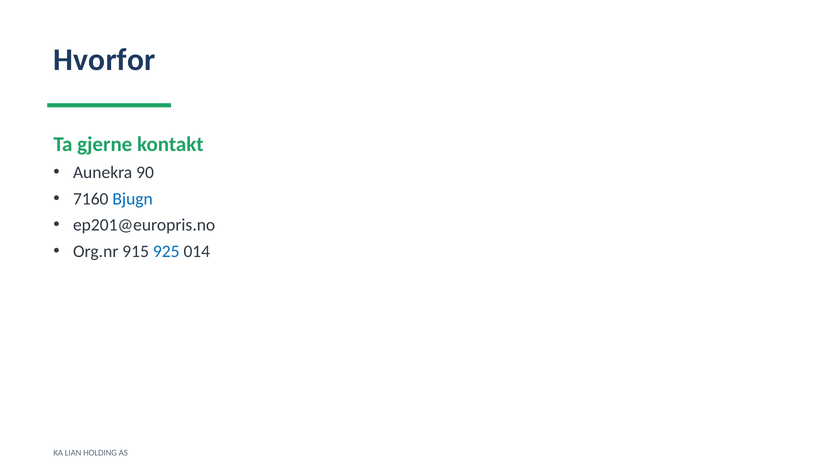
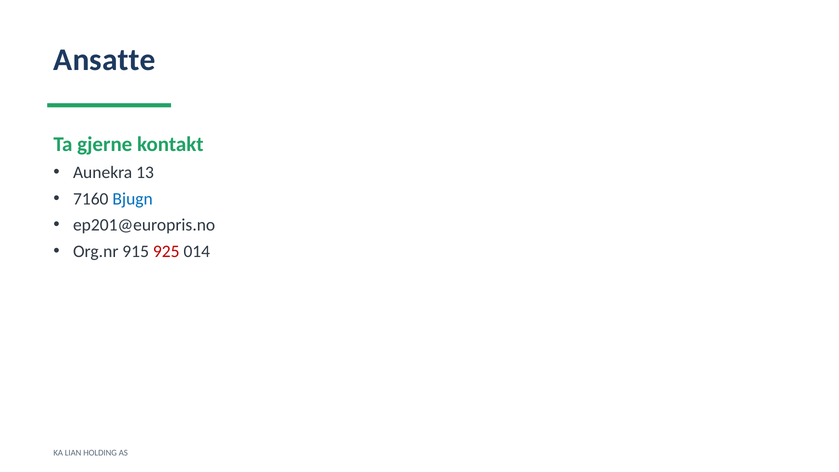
Hvorfor: Hvorfor -> Ansatte
90: 90 -> 13
925 colour: blue -> red
